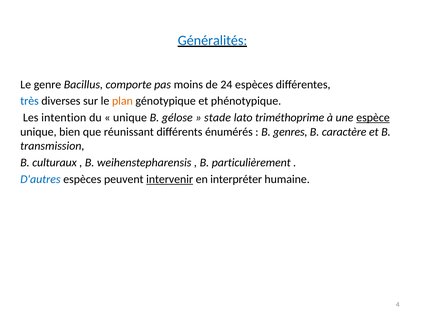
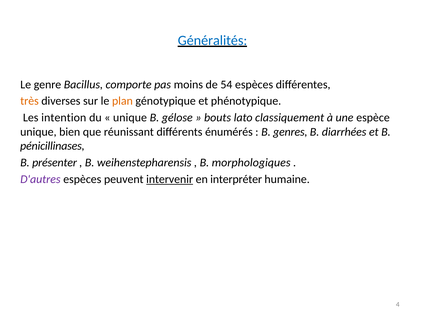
24: 24 -> 54
très colour: blue -> orange
stade: stade -> bouts
triméthoprime: triméthoprime -> classiquement
espèce underline: present -> none
caractère: caractère -> diarrhées
transmission: transmission -> pénicillinases
culturaux: culturaux -> présenter
particulièrement: particulièrement -> morphologiques
D'autres colour: blue -> purple
